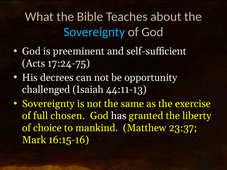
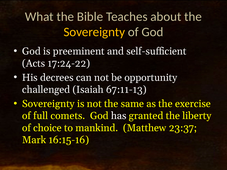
Sovereignty at (94, 32) colour: light blue -> yellow
17:24-75: 17:24-75 -> 17:24-22
44:11-13: 44:11-13 -> 67:11-13
chosen: chosen -> comets
